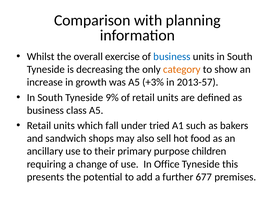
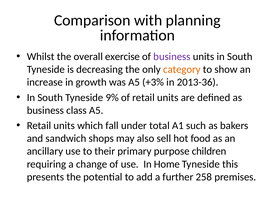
business at (172, 57) colour: blue -> purple
2013-57: 2013-57 -> 2013-36
tried: tried -> total
Office: Office -> Home
677: 677 -> 258
